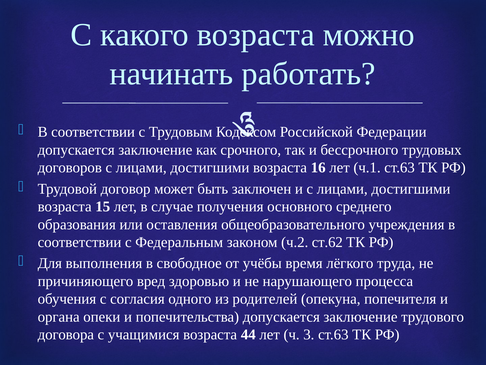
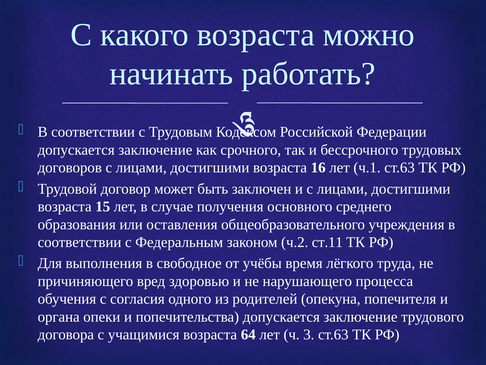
ст.62: ст.62 -> ст.11
44: 44 -> 64
